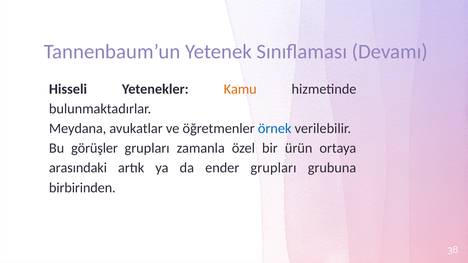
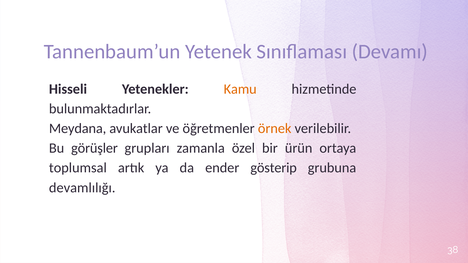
örnek colour: blue -> orange
arasındaki: arasındaki -> toplumsal
ender grupları: grupları -> gösterip
birbirinden: birbirinden -> devamlılığı
